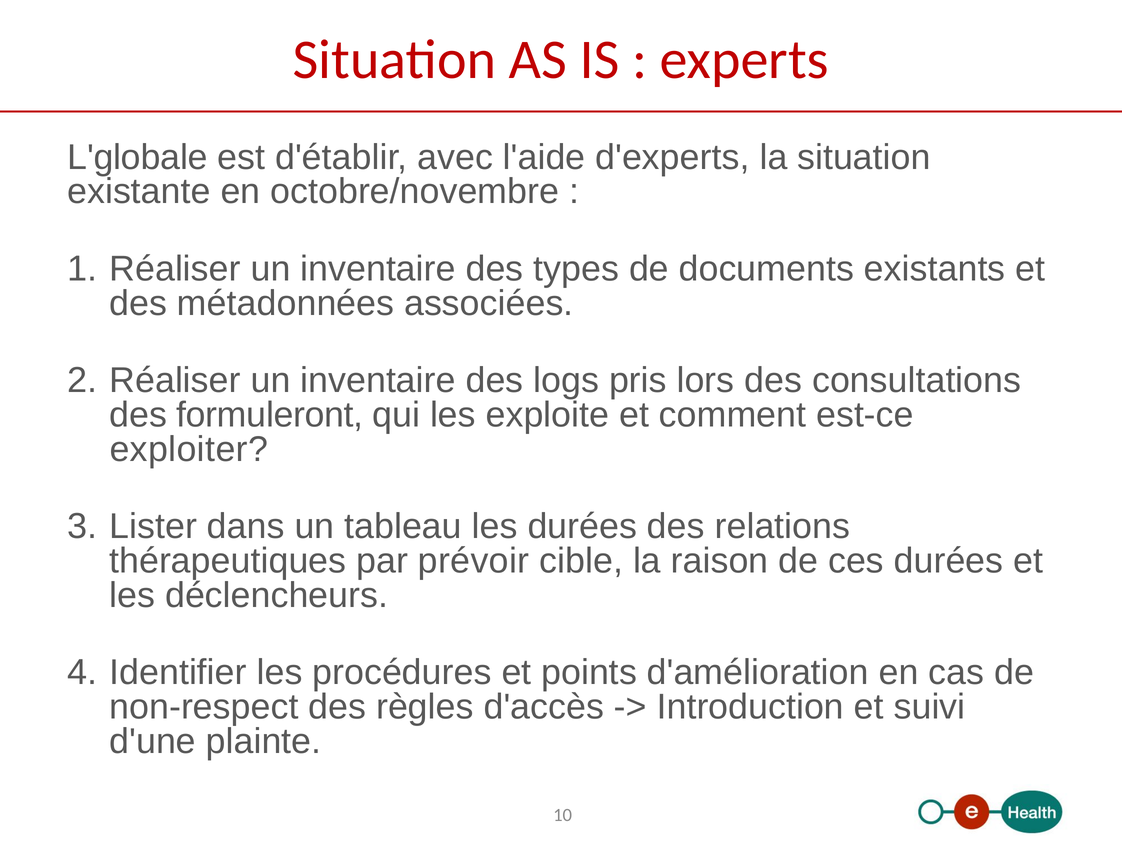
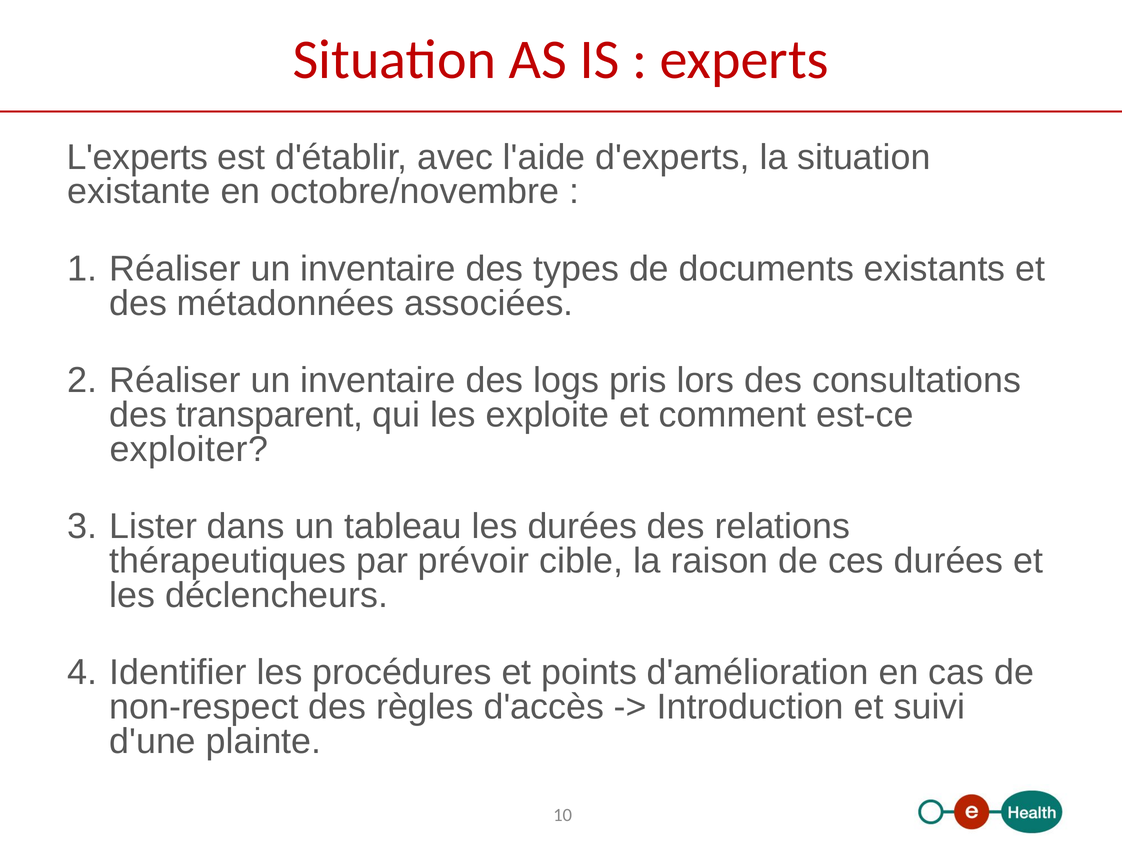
L'globale: L'globale -> L'experts
formuleront: formuleront -> transparent
